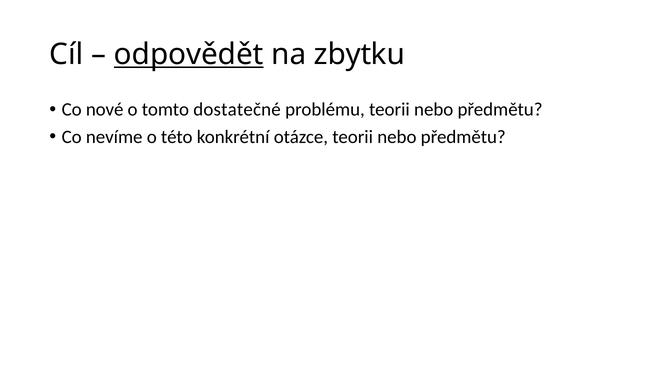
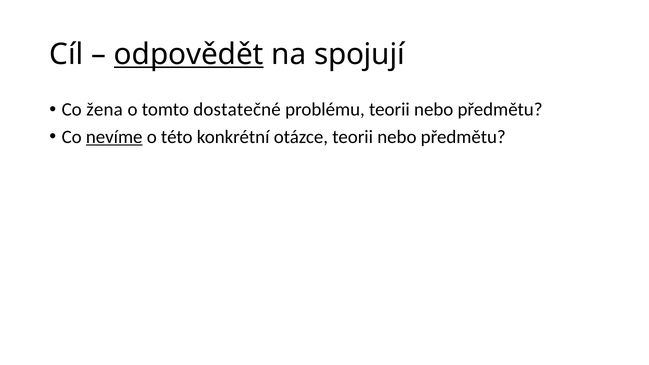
zbytku: zbytku -> spojují
nové: nové -> žena
nevíme underline: none -> present
